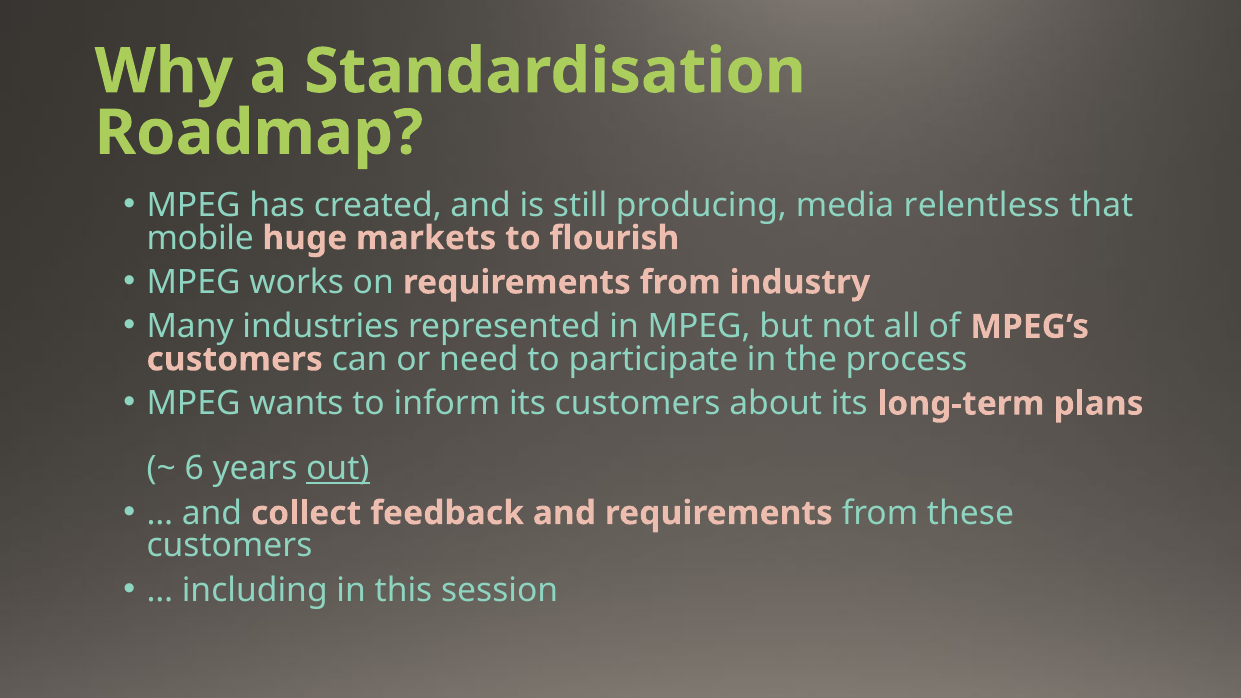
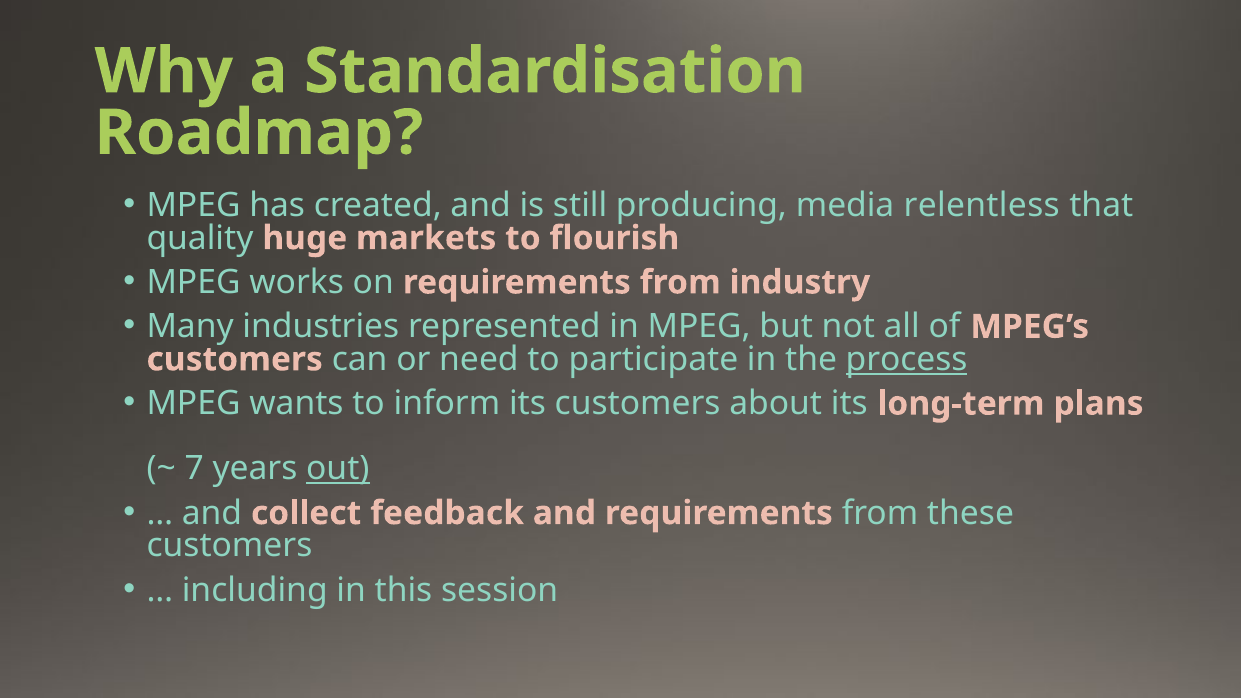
mobile: mobile -> quality
process underline: none -> present
6: 6 -> 7
